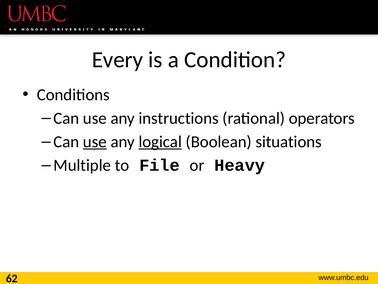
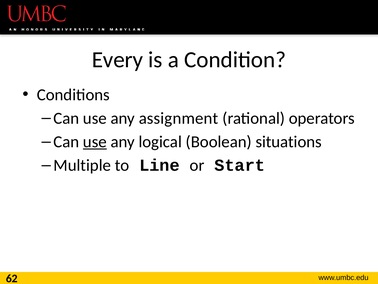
instructions: instructions -> assignment
logical underline: present -> none
File: File -> Line
Heavy: Heavy -> Start
